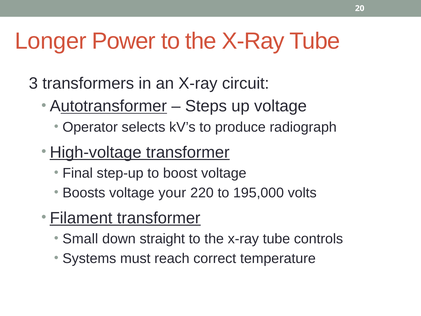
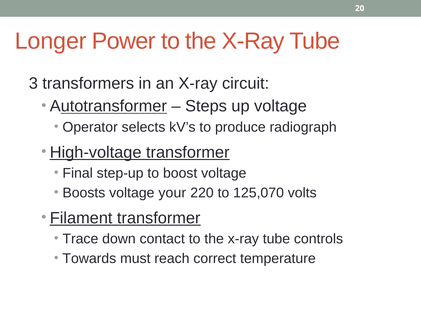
195,000: 195,000 -> 125,070
Small: Small -> Trace
straight: straight -> contact
Systems: Systems -> Towards
